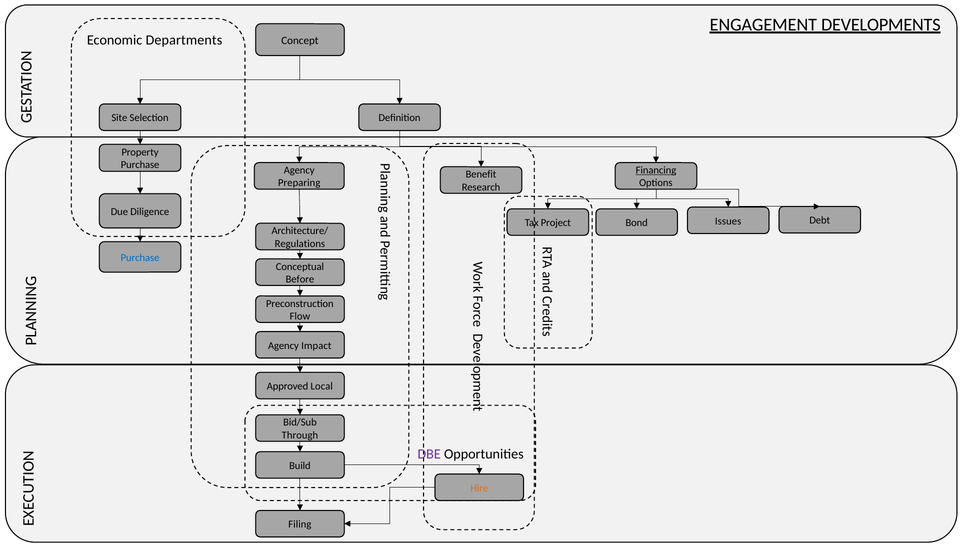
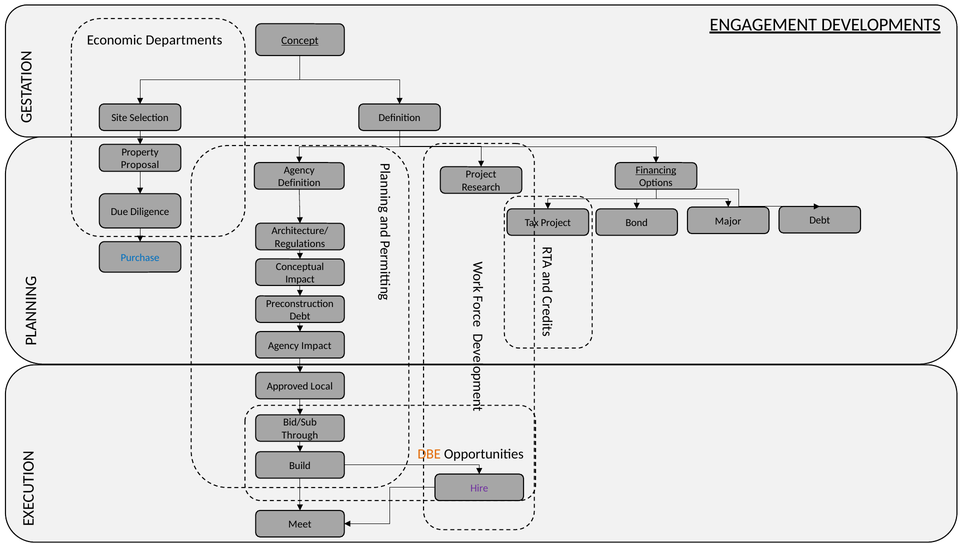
Concept underline: none -> present
Purchase at (140, 165): Purchase -> Proposal
Benefit at (481, 174): Benefit -> Project
Preparing at (299, 183): Preparing -> Definition
Issues: Issues -> Major
Before at (300, 279): Before -> Impact
Flow at (300, 316): Flow -> Debt
DBE colour: purple -> orange
Hire colour: orange -> purple
Filing: Filing -> Meet
